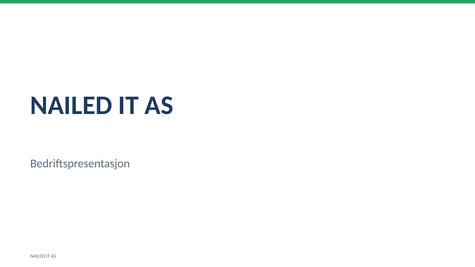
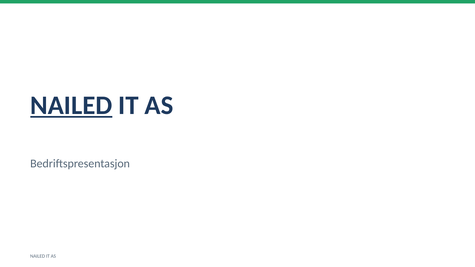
NAILED at (71, 105) underline: none -> present
